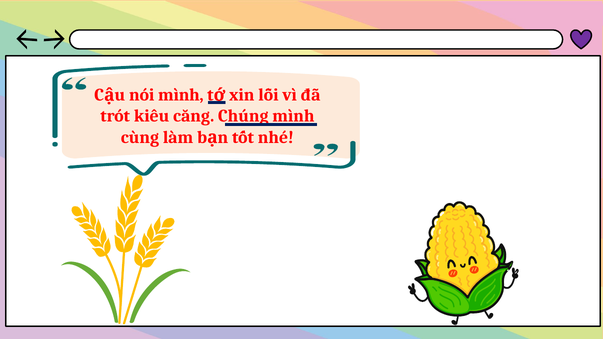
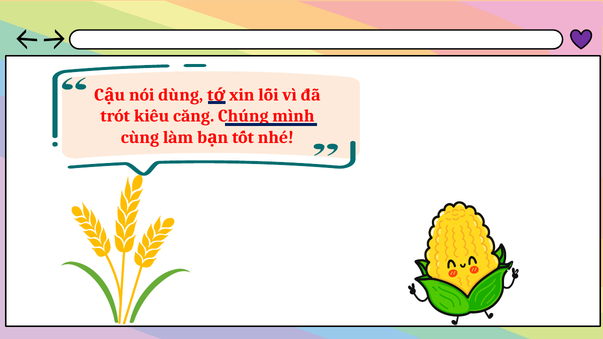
nói mình: mình -> dùng
